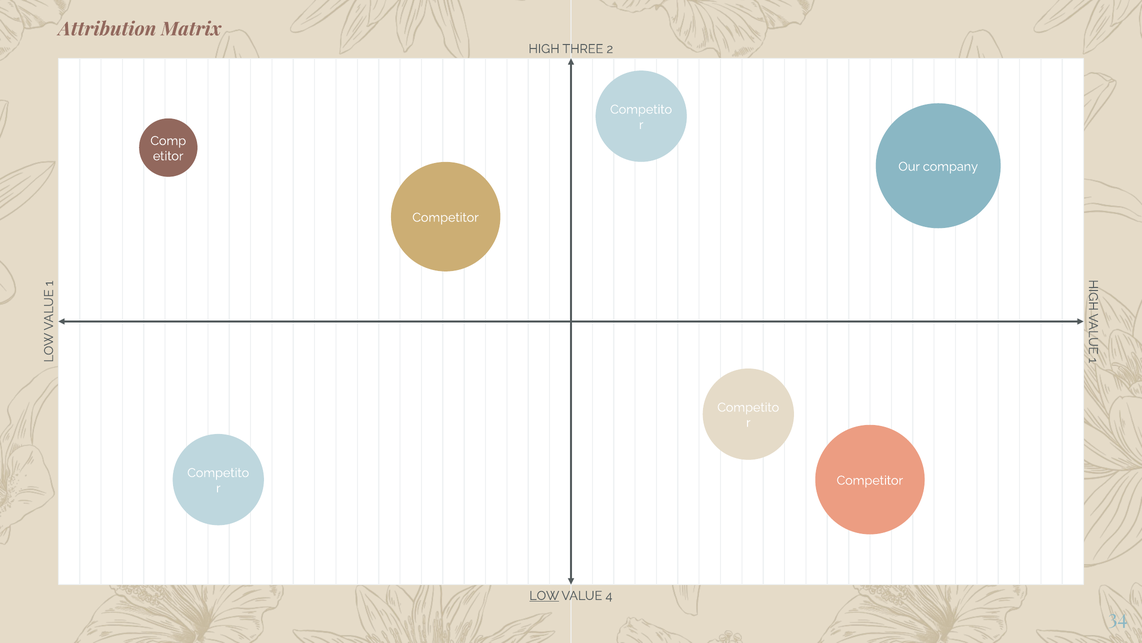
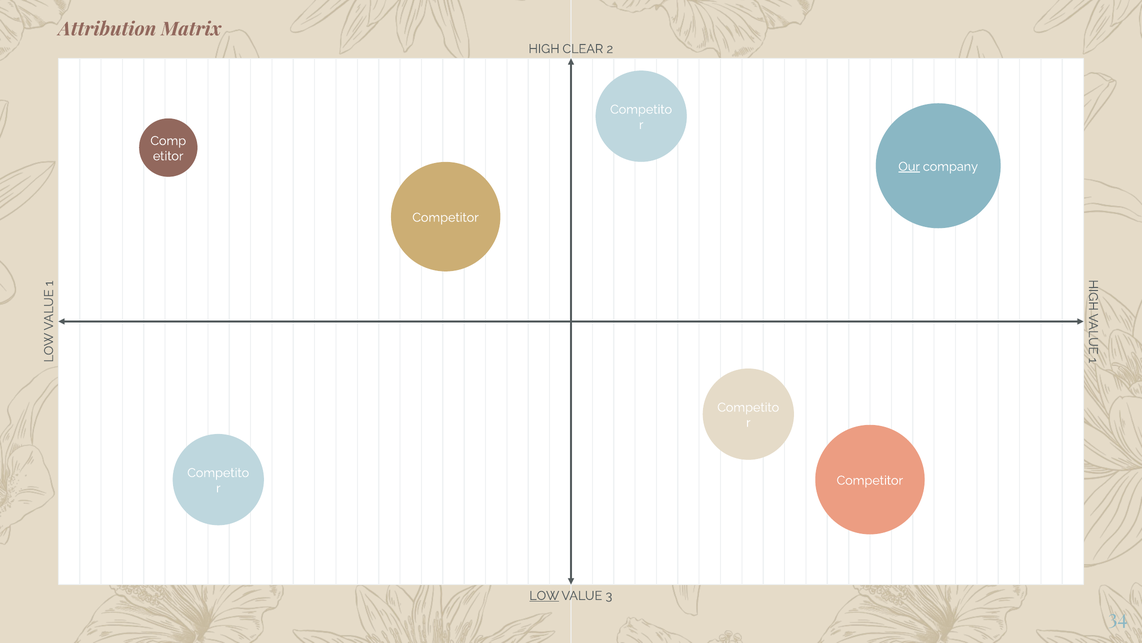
THREE: THREE -> CLEAR
Our underline: none -> present
4: 4 -> 3
